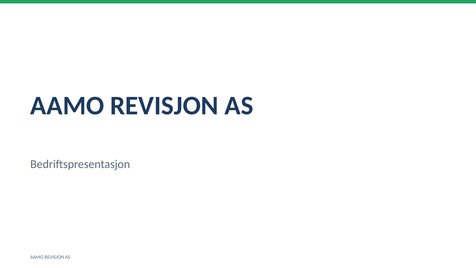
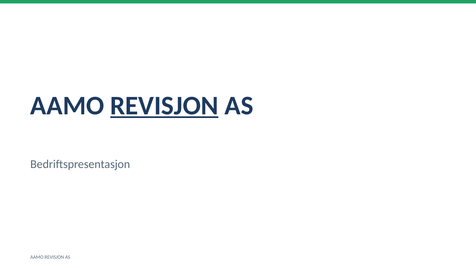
REVISJON at (164, 106) underline: none -> present
